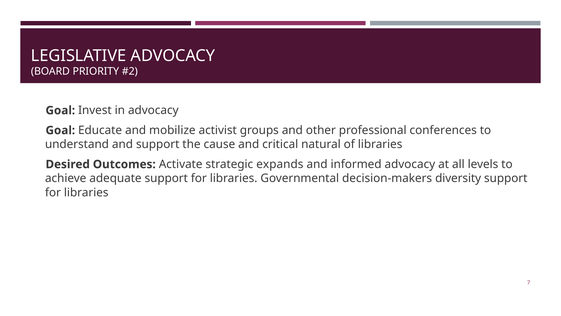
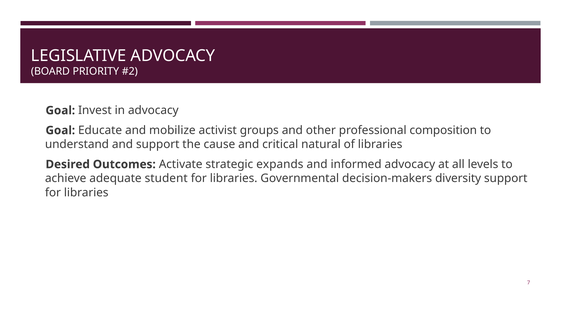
conferences: conferences -> composition
adequate support: support -> student
